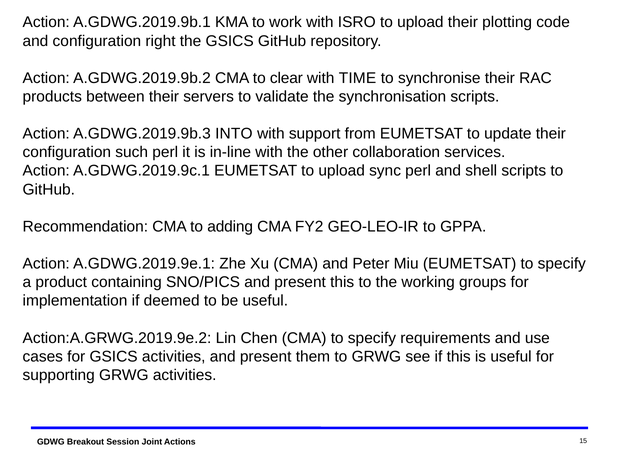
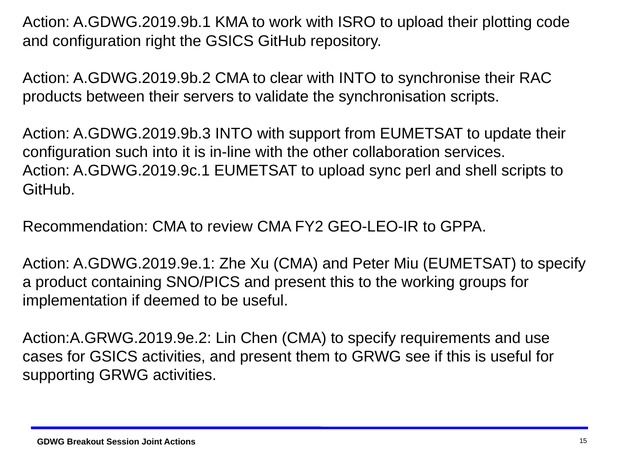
with TIME: TIME -> INTO
such perl: perl -> into
adding: adding -> review
